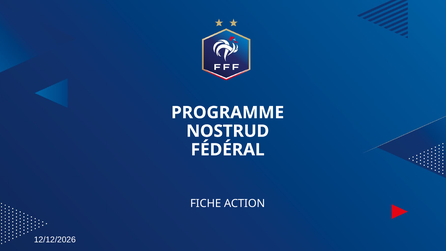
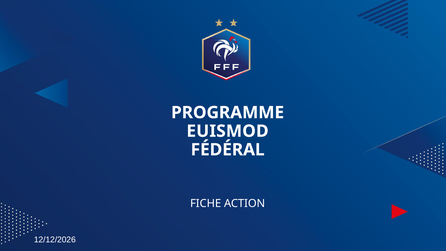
NOSTRUD: NOSTRUD -> EUISMOD
